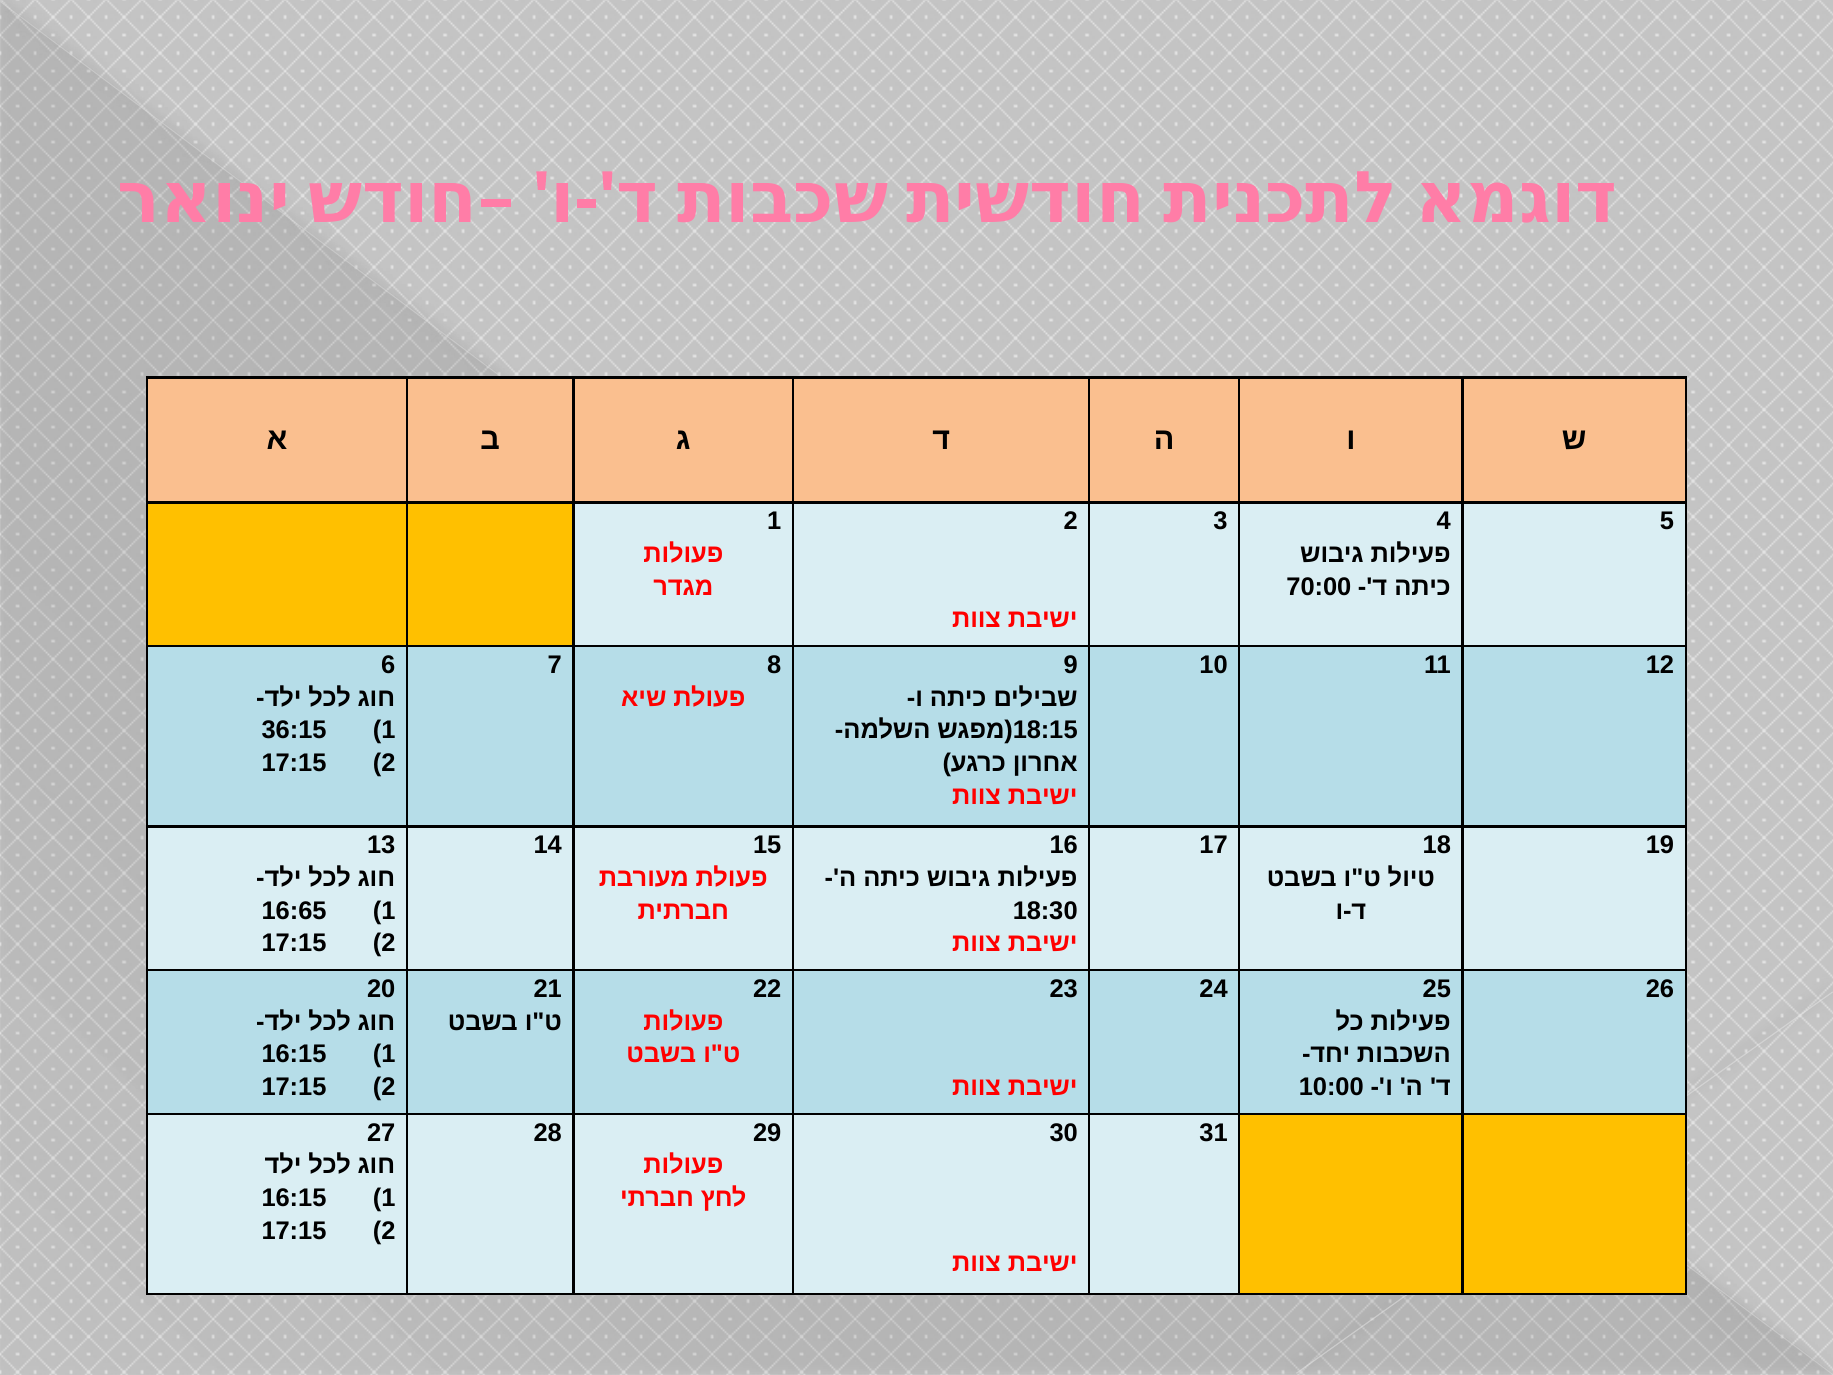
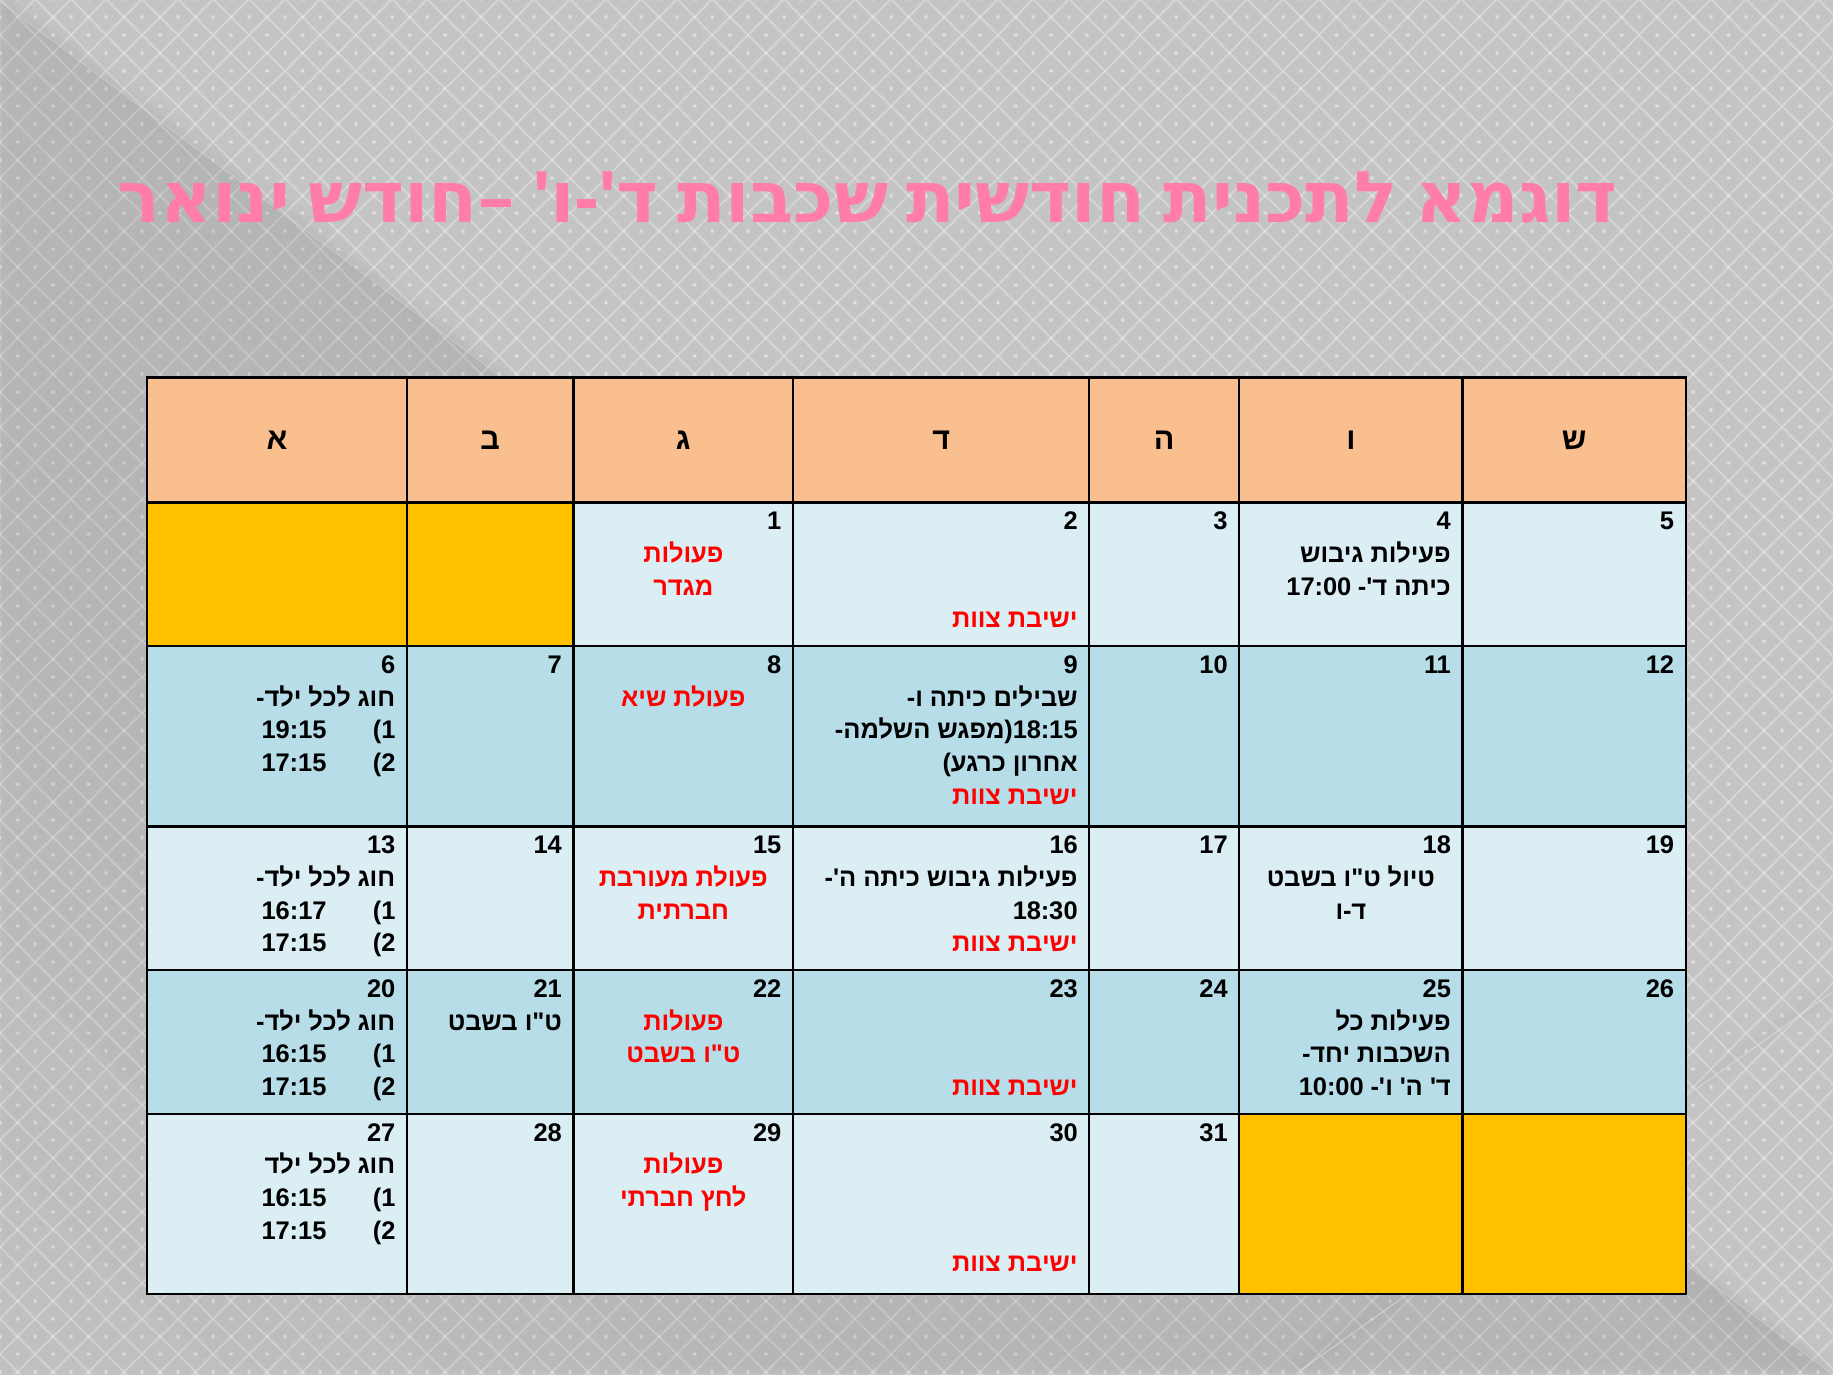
70:00: 70:00 -> 17:00
36:15: 36:15 -> 19:15
16:65: 16:65 -> 16:17
